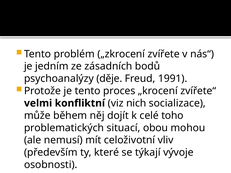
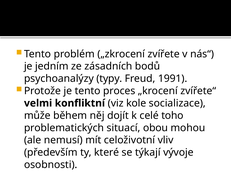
děje: děje -> typy
nich: nich -> kole
